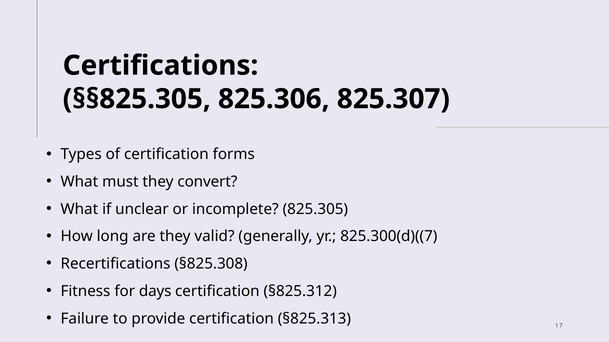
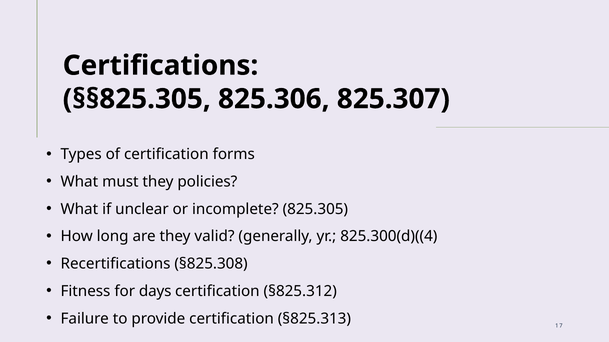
convert: convert -> policies
825.300(d)((7: 825.300(d)((7 -> 825.300(d)((4
